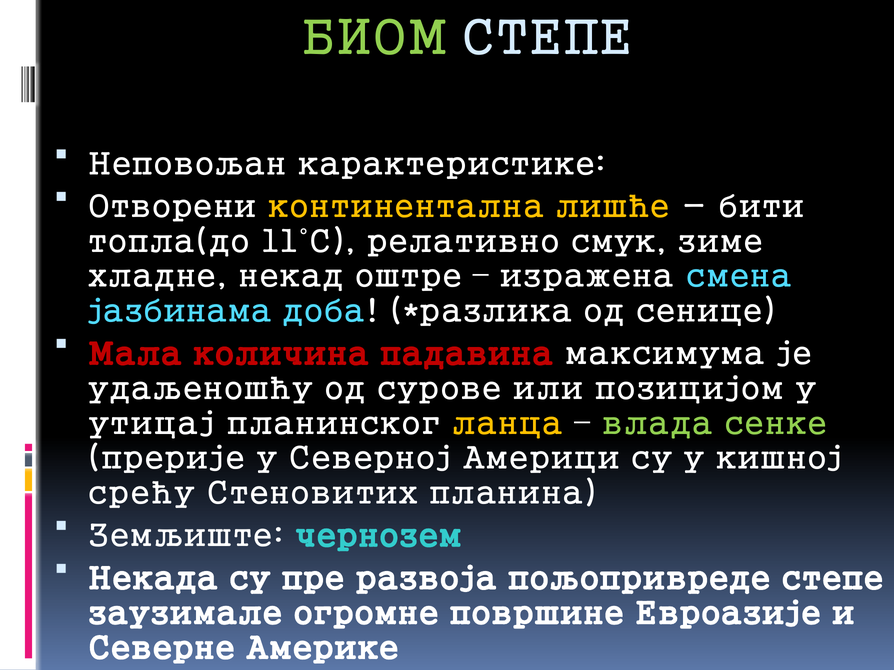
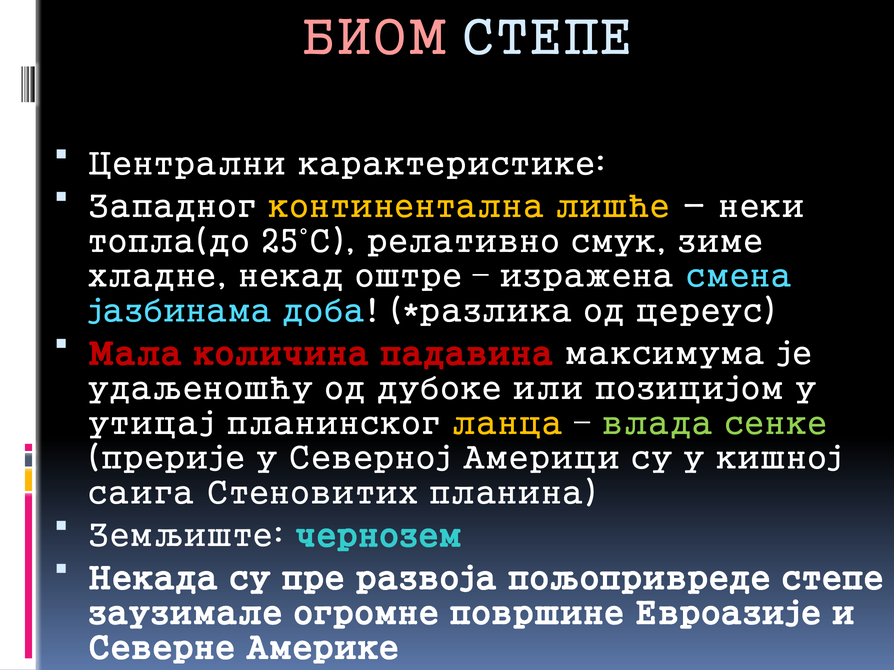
БИОМ colour: light green -> pink
Неповољан: Неповољан -> Централни
Отворени: Отворени -> Западног
бити: бити -> неки
11˚С: 11˚С -> 25˚С
сенице: сенице -> цереус
сурове: сурове -> дубоке
срећу: срећу -> саига
